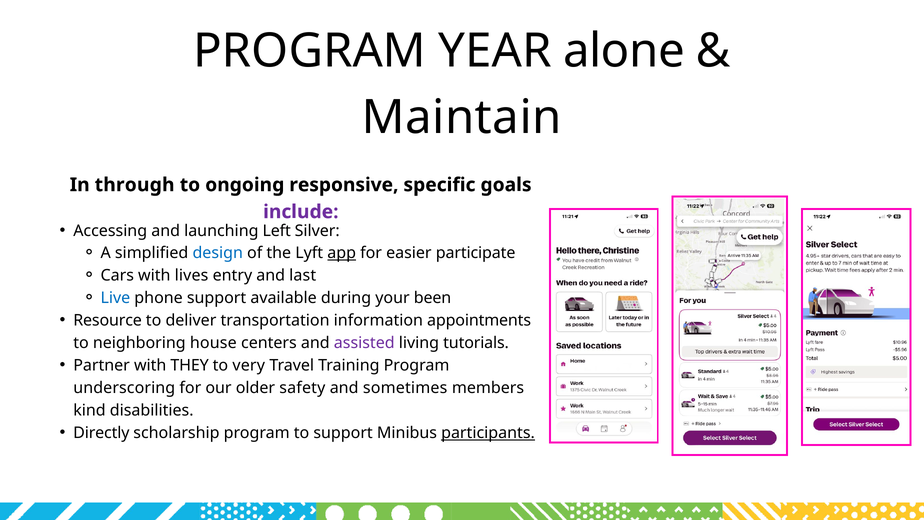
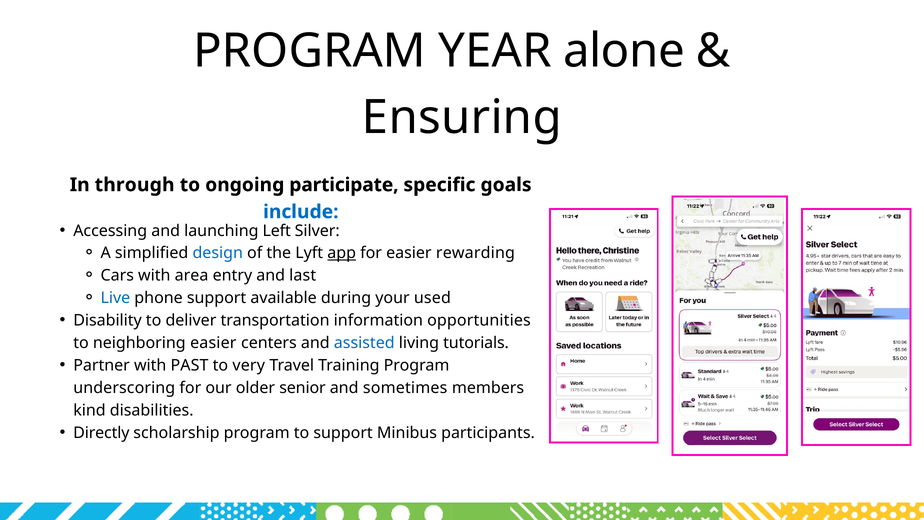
Maintain: Maintain -> Ensuring
responsive: responsive -> participate
include colour: purple -> blue
participate: participate -> rewarding
lives: lives -> area
been: been -> used
Resource: Resource -> Disability
appointments: appointments -> opportunities
neighboring house: house -> easier
assisted colour: purple -> blue
THEY: THEY -> PAST
safety: safety -> senior
participants underline: present -> none
